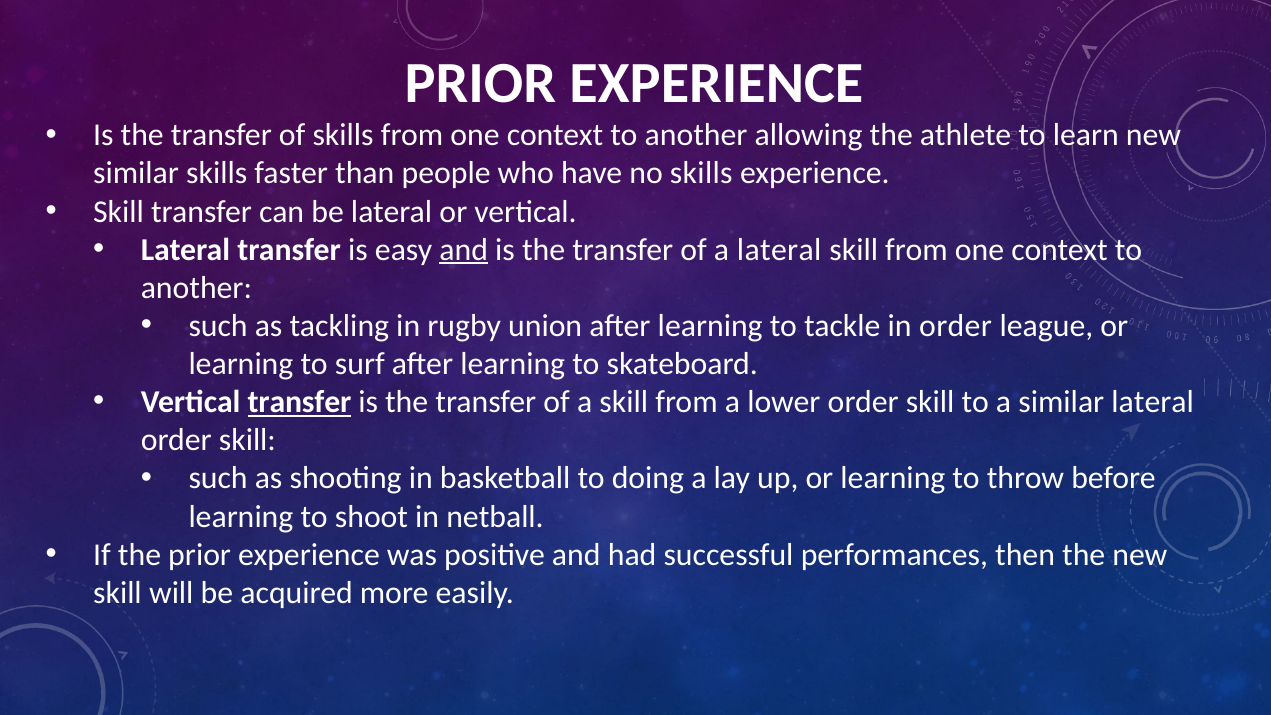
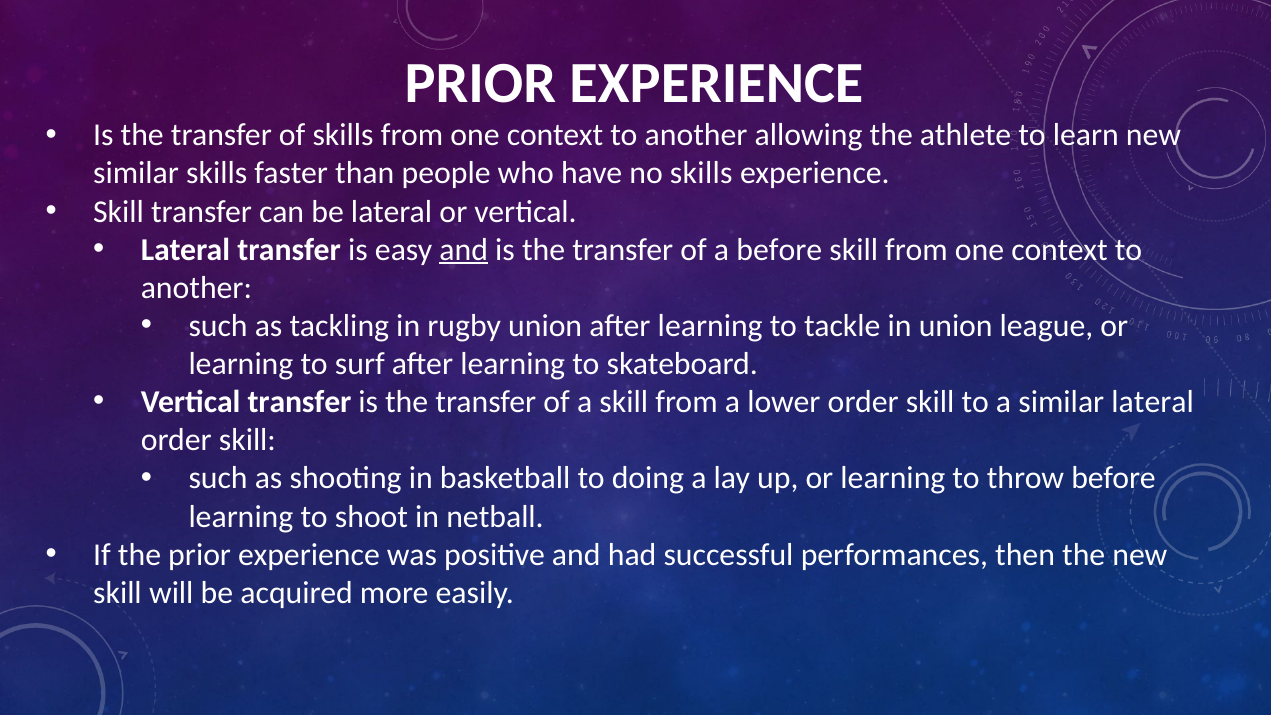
a lateral: lateral -> before
in order: order -> union
transfer at (300, 402) underline: present -> none
